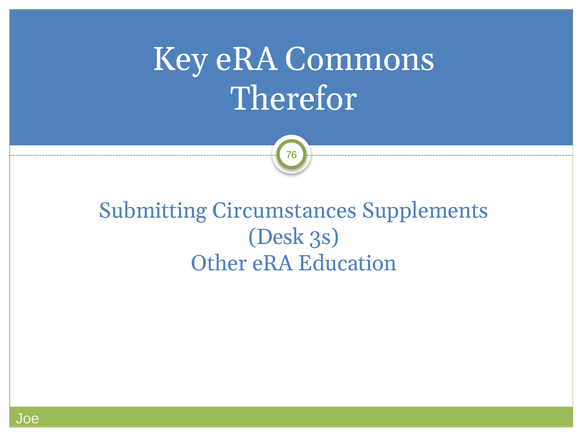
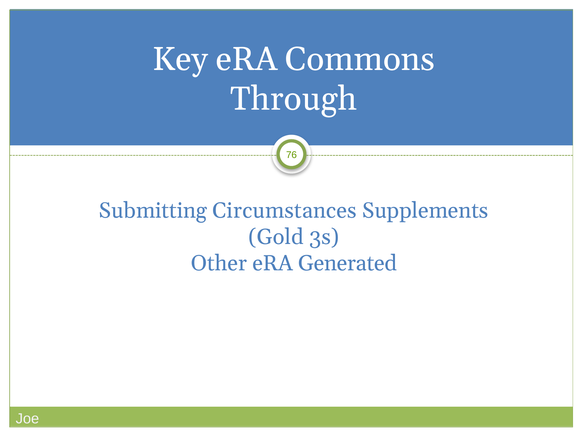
Therefor: Therefor -> Through
Desk: Desk -> Gold
Education: Education -> Generated
